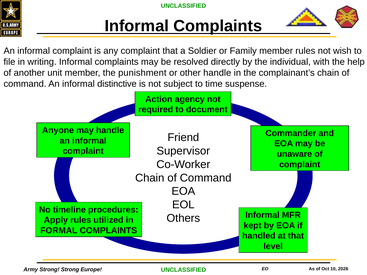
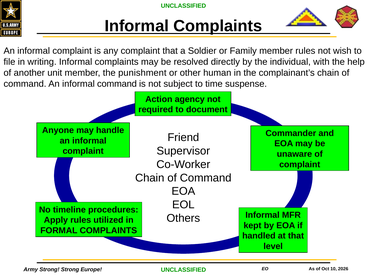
other handle: handle -> human
informal distinctive: distinctive -> command
